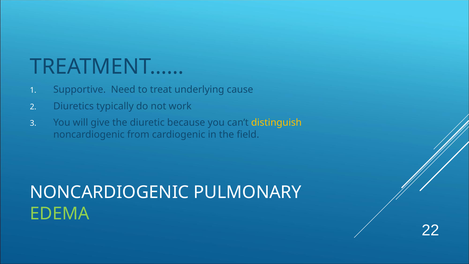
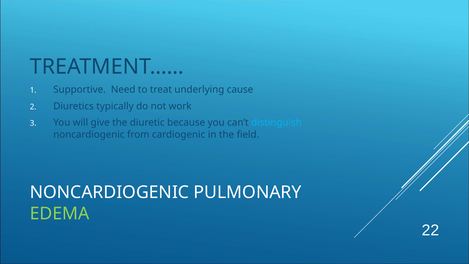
distinguish colour: yellow -> light blue
